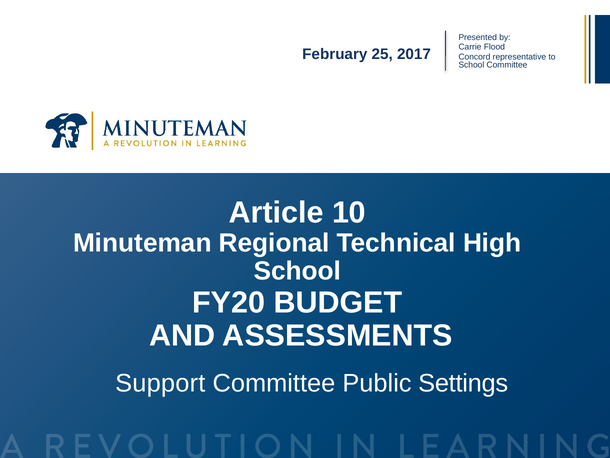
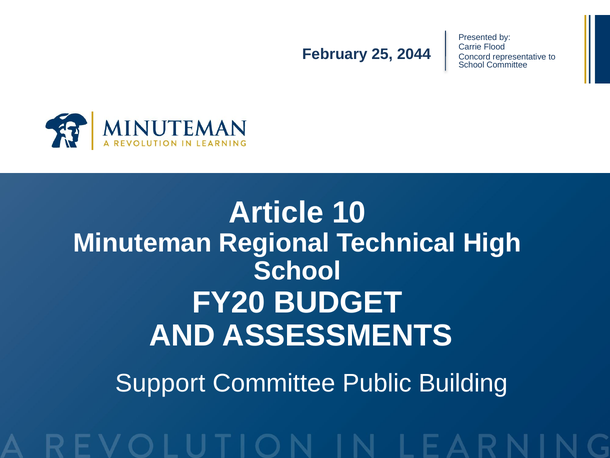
2017: 2017 -> 2044
Settings: Settings -> Building
